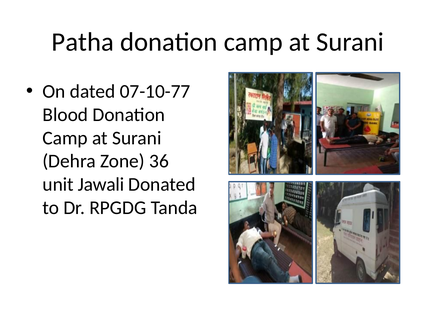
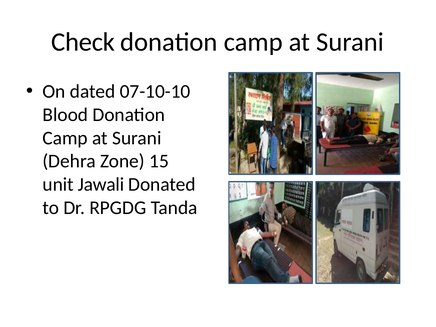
Patha: Patha -> Check
07-10-77: 07-10-77 -> 07-10-10
36: 36 -> 15
